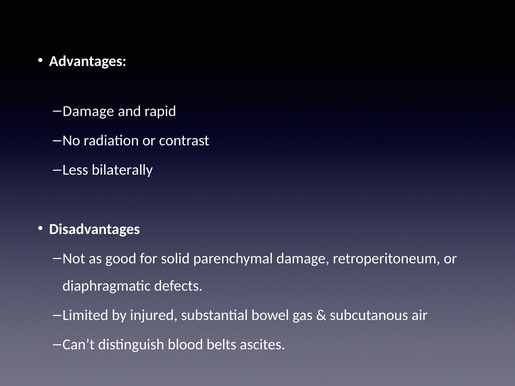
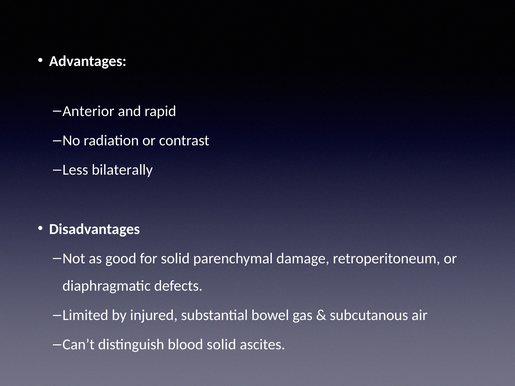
Damage at (88, 111): Damage -> Anterior
blood belts: belts -> solid
